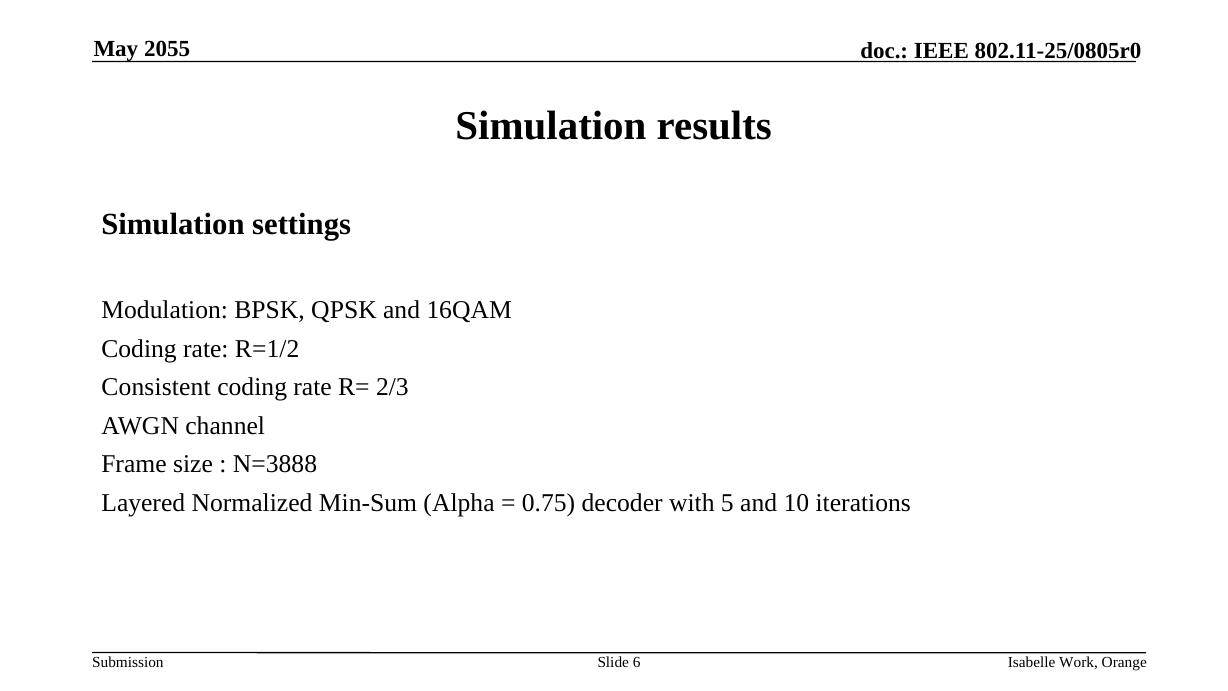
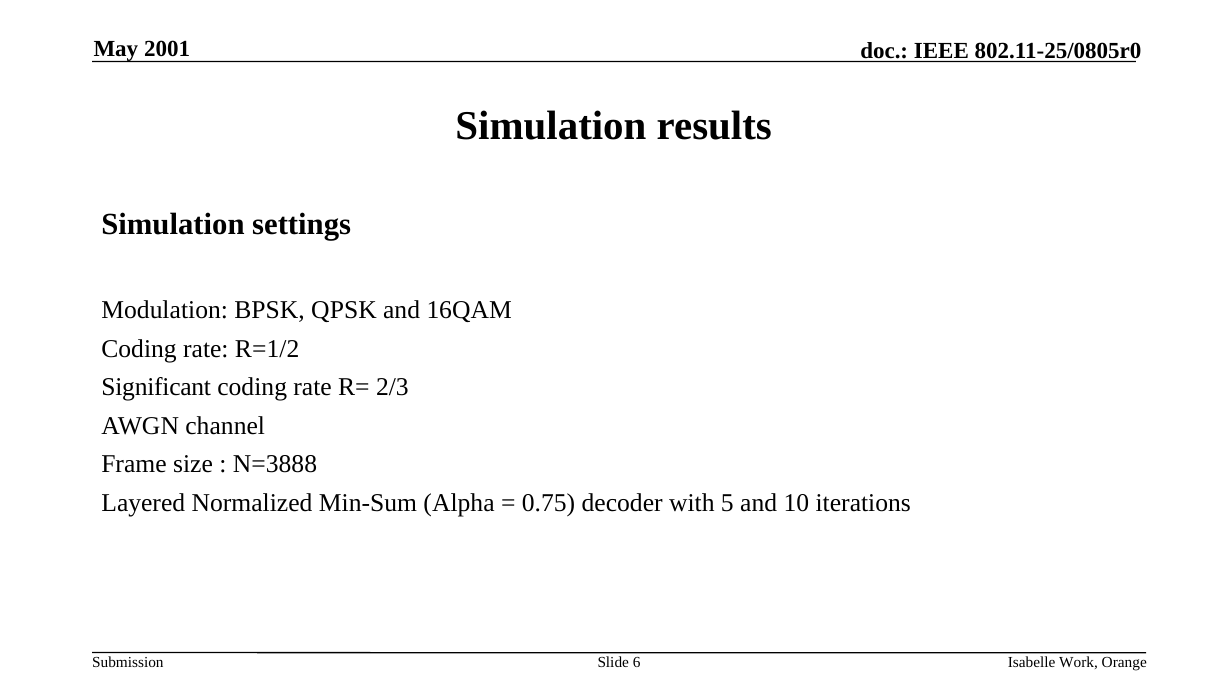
2055: 2055 -> 2001
Consistent: Consistent -> Significant
